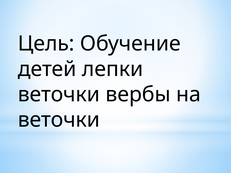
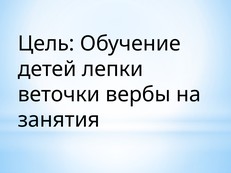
веточки at (59, 120): веточки -> занятия
